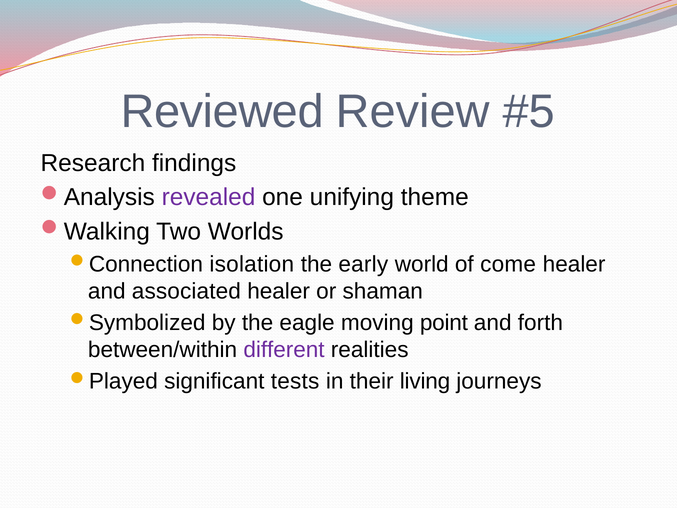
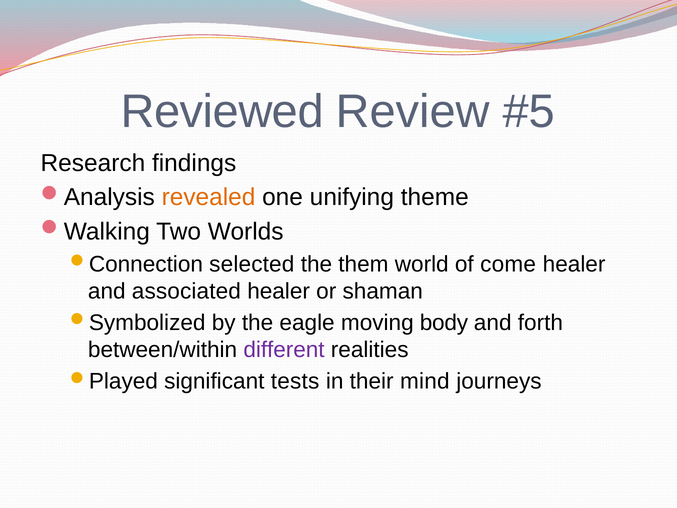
revealed colour: purple -> orange
isolation: isolation -> selected
early: early -> them
point: point -> body
living: living -> mind
